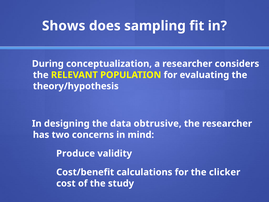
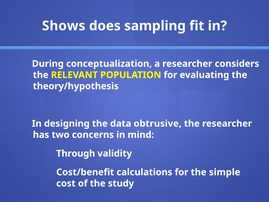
Produce: Produce -> Through
clicker: clicker -> simple
